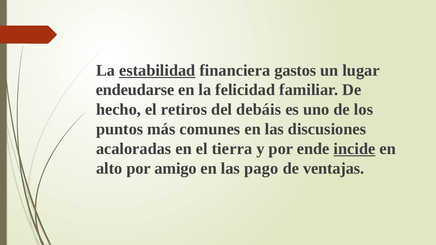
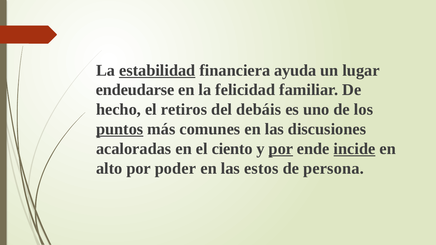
gastos: gastos -> ayuda
puntos underline: none -> present
tierra: tierra -> ciento
por at (281, 149) underline: none -> present
amigo: amigo -> poder
pago: pago -> estos
ventajas: ventajas -> persona
